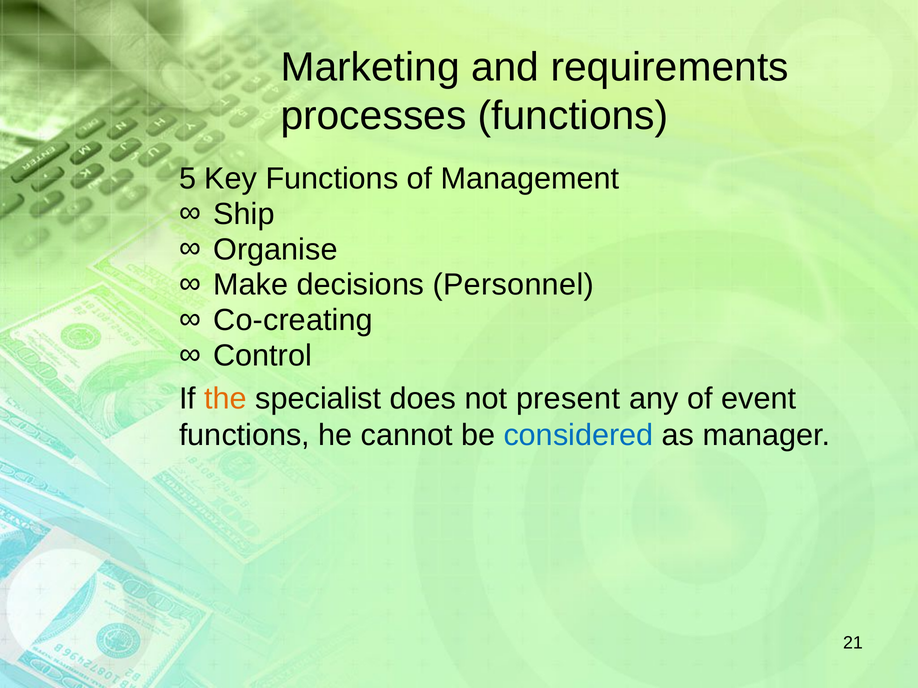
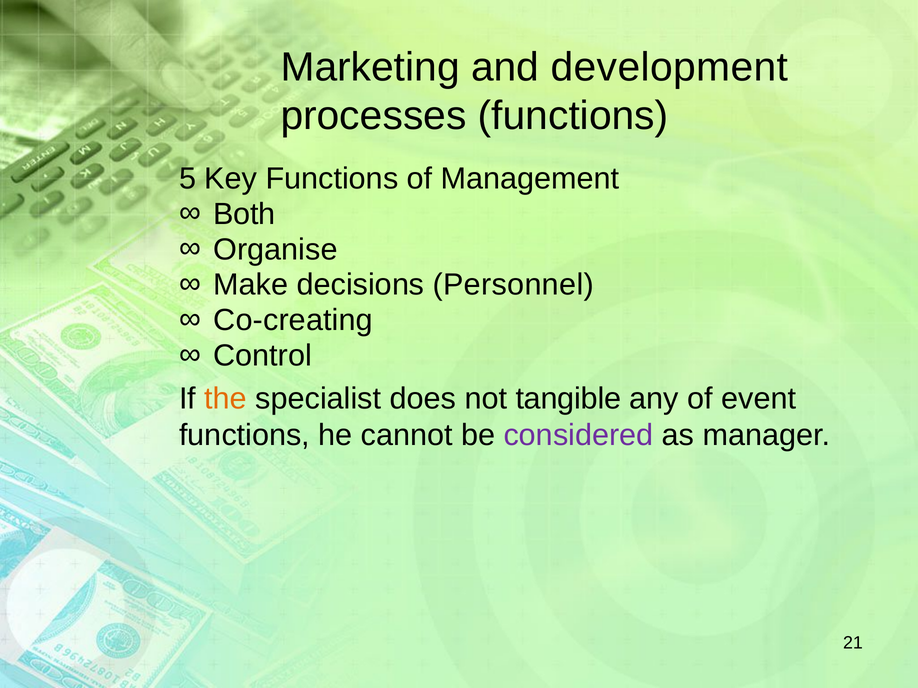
requirements: requirements -> development
Ship: Ship -> Both
present: present -> tangible
considered colour: blue -> purple
